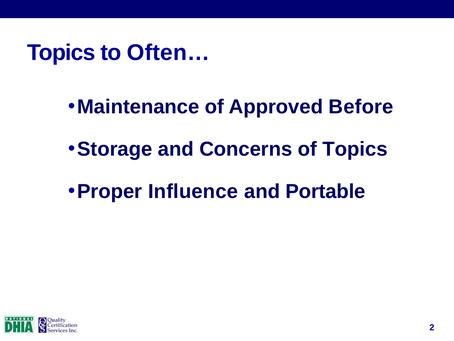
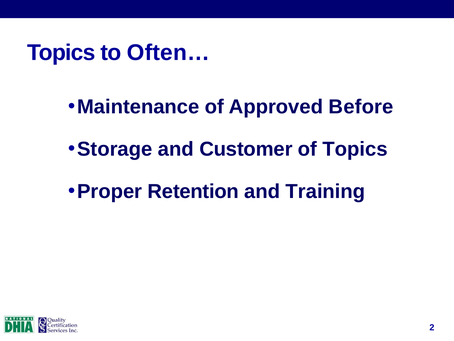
Concerns: Concerns -> Customer
Influence: Influence -> Retention
Portable: Portable -> Training
